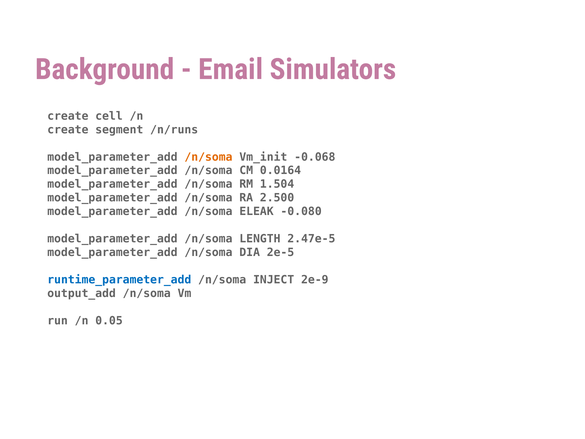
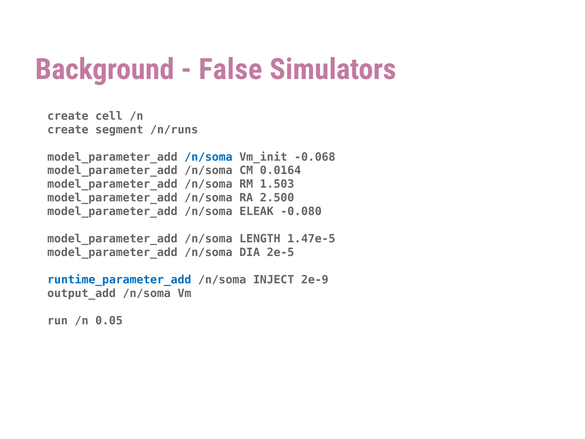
Email: Email -> False
/n/soma at (208, 157) colour: orange -> blue
1.504: 1.504 -> 1.503
2.47e-5: 2.47e-5 -> 1.47e-5
